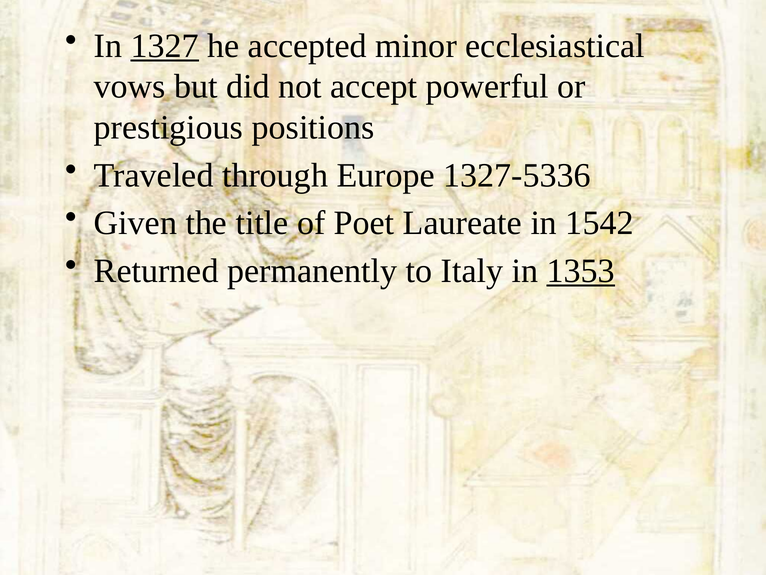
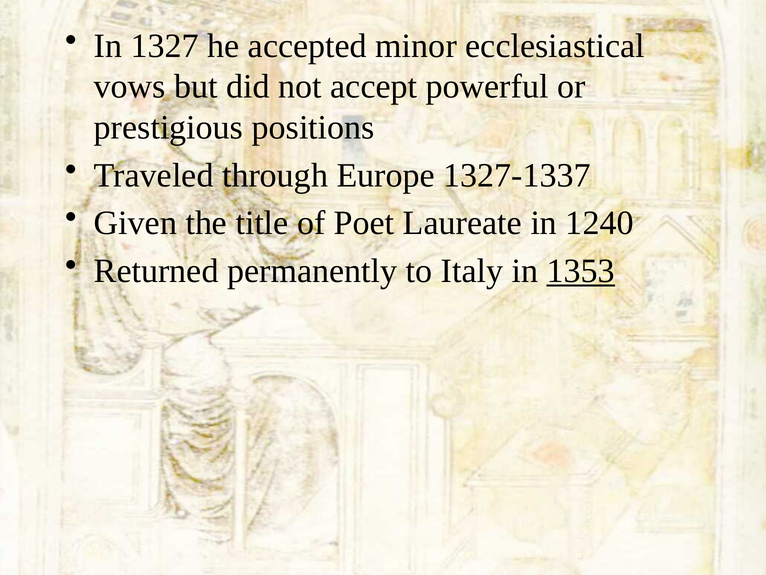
1327 underline: present -> none
1327-5336: 1327-5336 -> 1327-1337
1542: 1542 -> 1240
